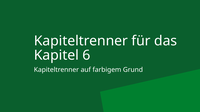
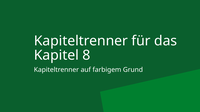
6: 6 -> 8
